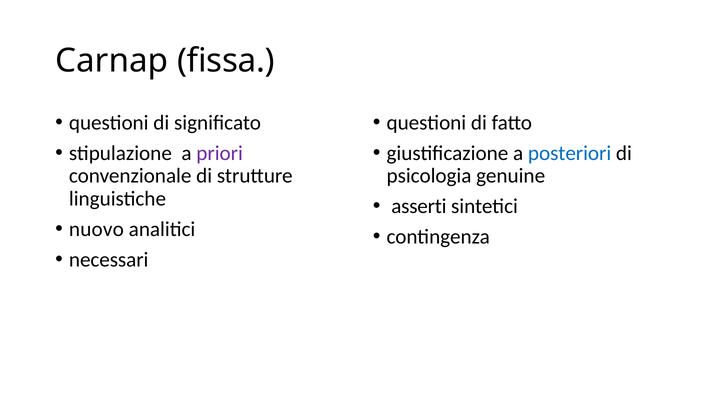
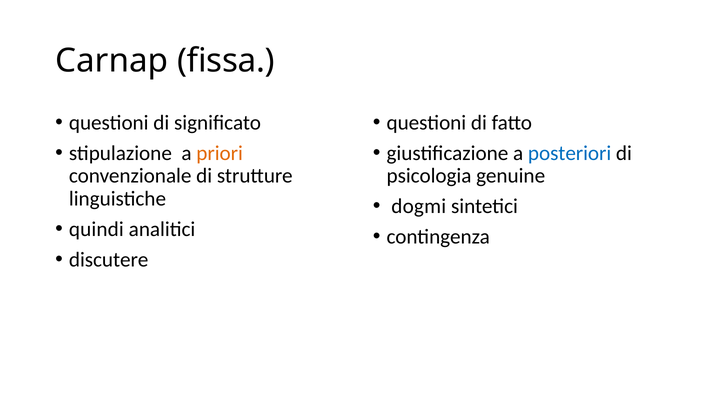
priori colour: purple -> orange
asserti: asserti -> dogmi
nuovo: nuovo -> quindi
necessari: necessari -> discutere
